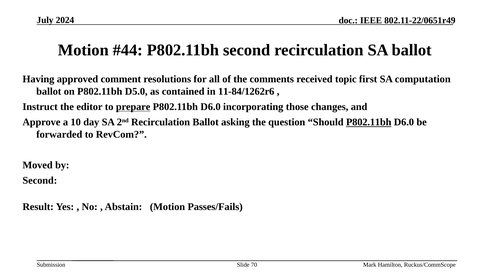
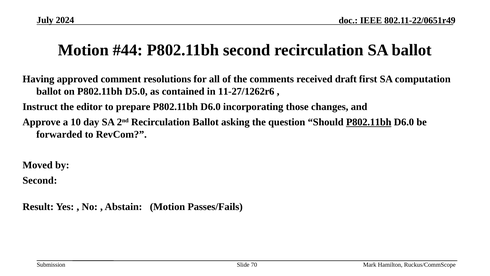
topic: topic -> draft
11-84/1262r6: 11-84/1262r6 -> 11-27/1262r6
prepare underline: present -> none
